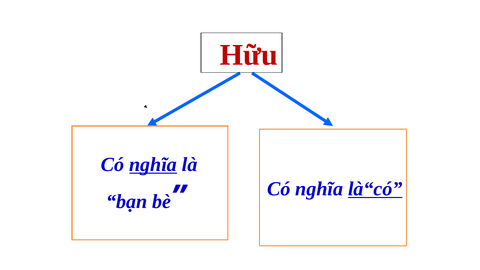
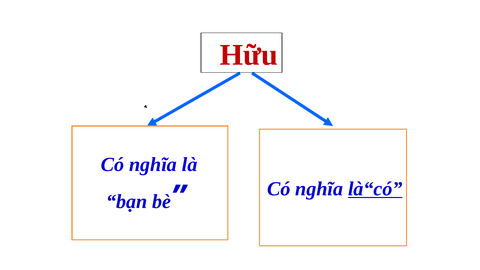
nghĩa at (153, 165) underline: present -> none
